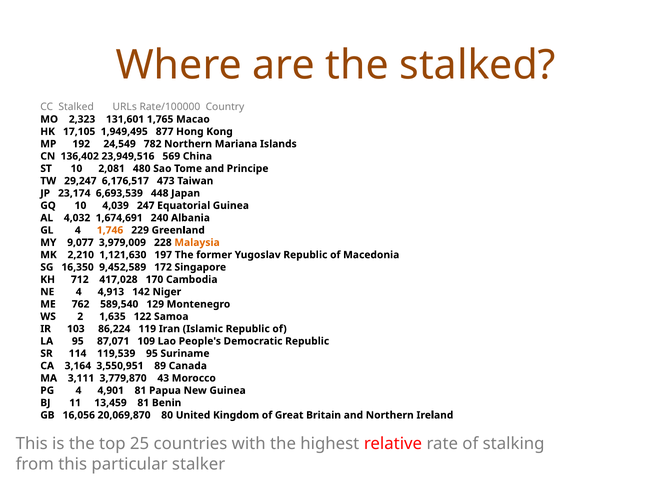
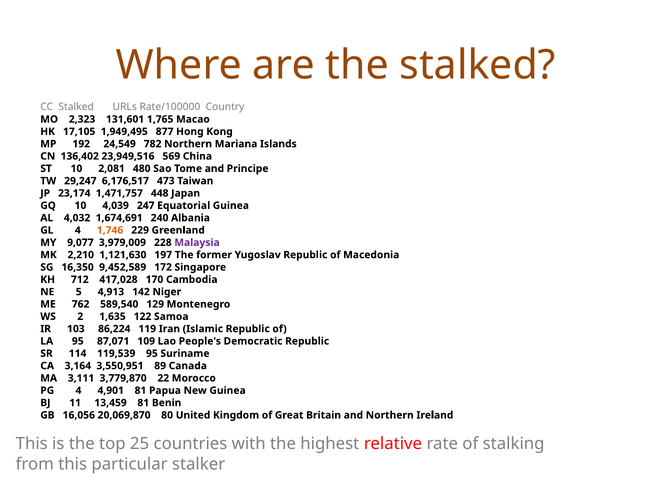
6,693,539: 6,693,539 -> 1,471,757
Malaysia colour: orange -> purple
NE 4: 4 -> 5
43: 43 -> 22
